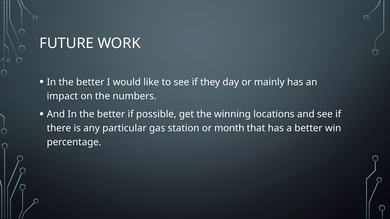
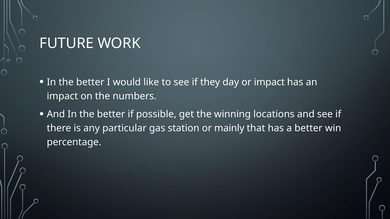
or mainly: mainly -> impact
month: month -> mainly
